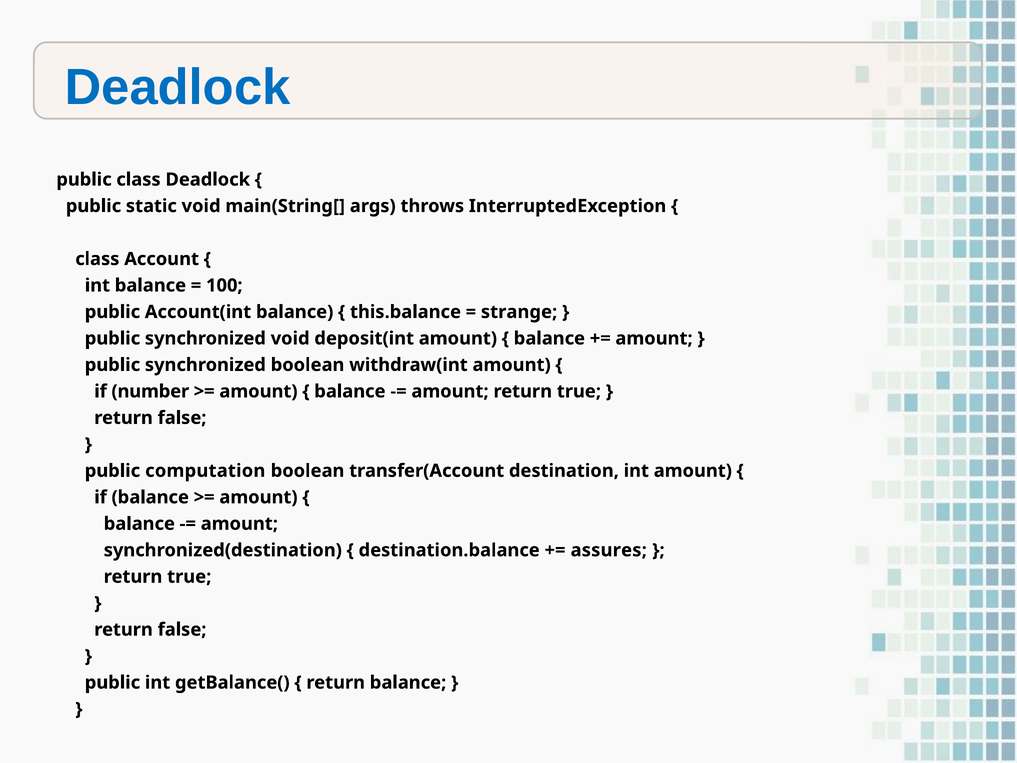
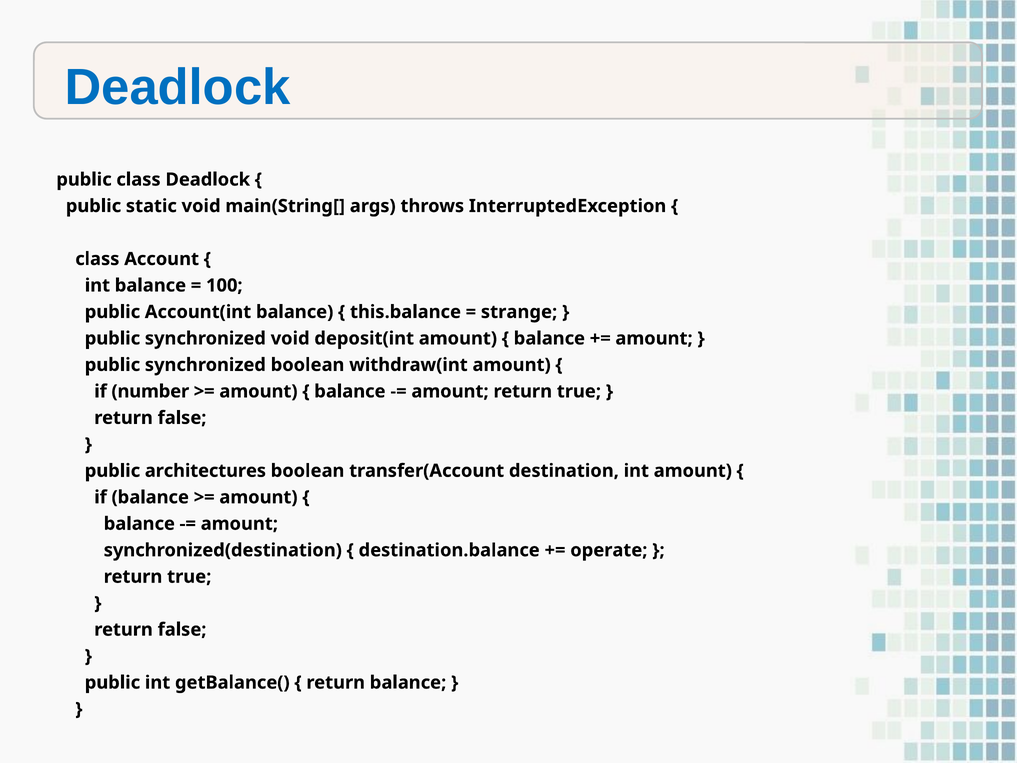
computation: computation -> architectures
assures: assures -> operate
